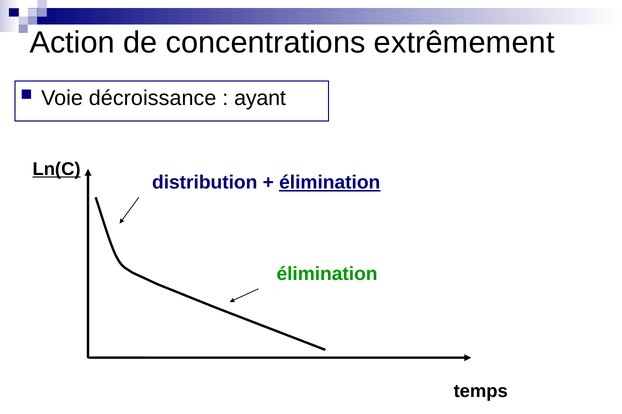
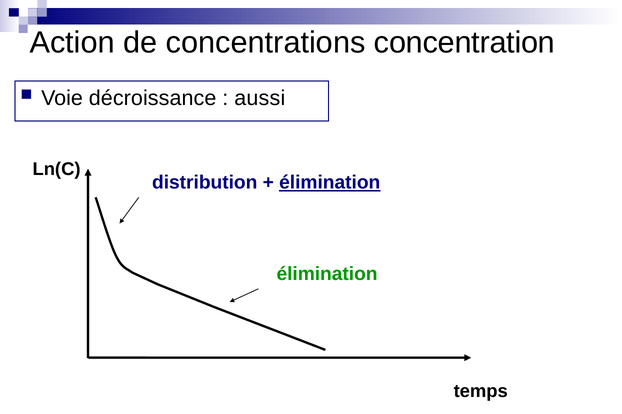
extrêmement: extrêmement -> concentration
ayant: ayant -> aussi
Ln(C underline: present -> none
